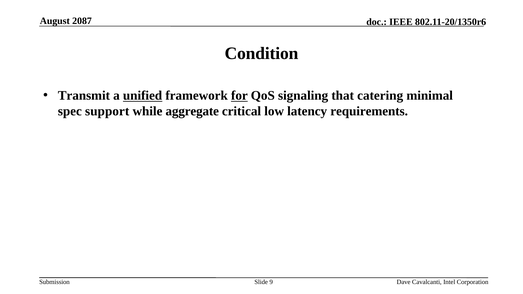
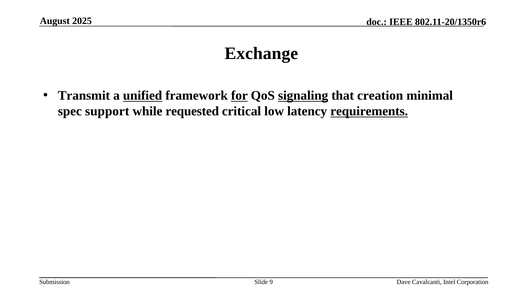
2087: 2087 -> 2025
Condition: Condition -> Exchange
signaling underline: none -> present
catering: catering -> creation
aggregate: aggregate -> requested
requirements underline: none -> present
